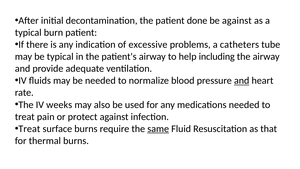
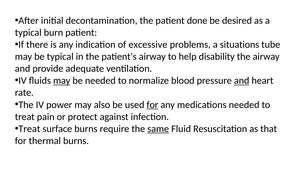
be against: against -> desired
catheters: catheters -> situations
including: including -> disability
may at (62, 81) underline: none -> present
weeks: weeks -> power
for at (152, 105) underline: none -> present
